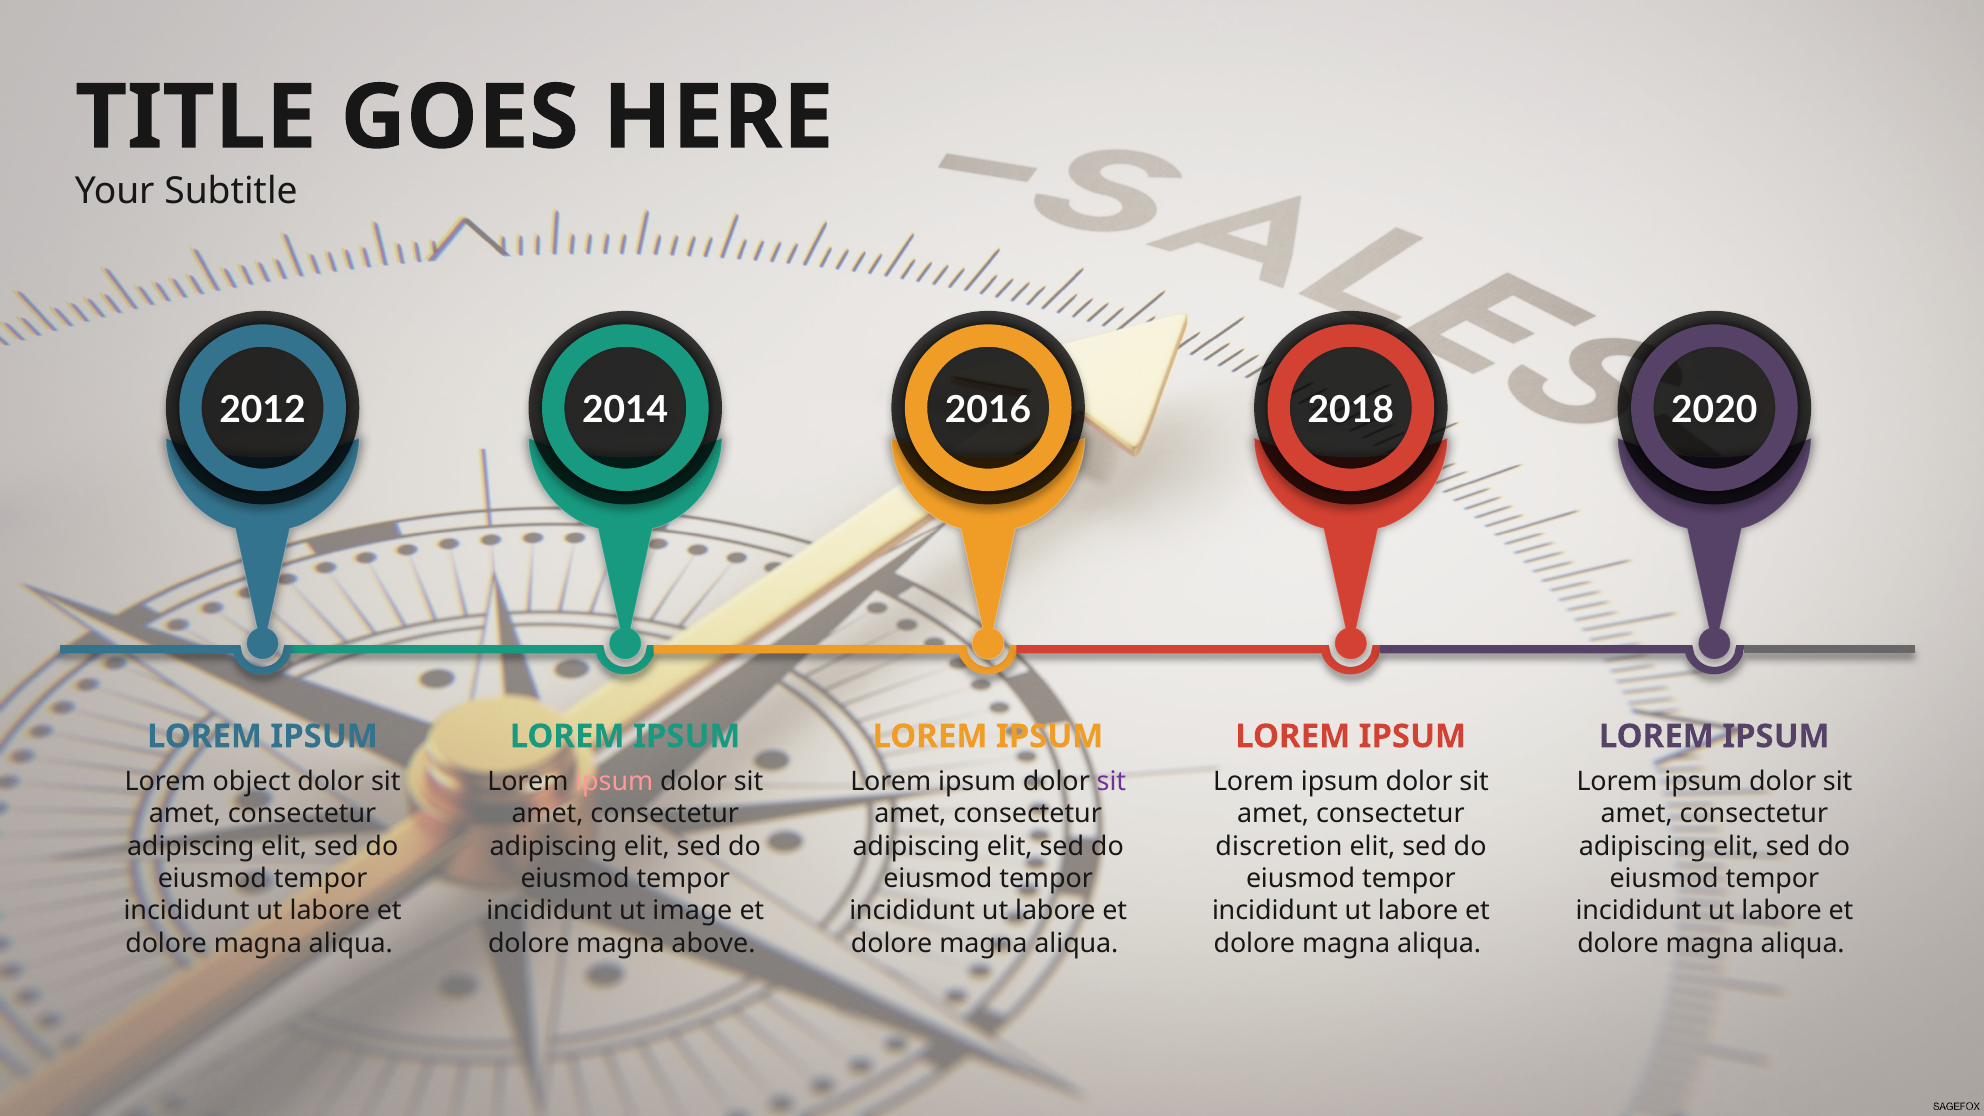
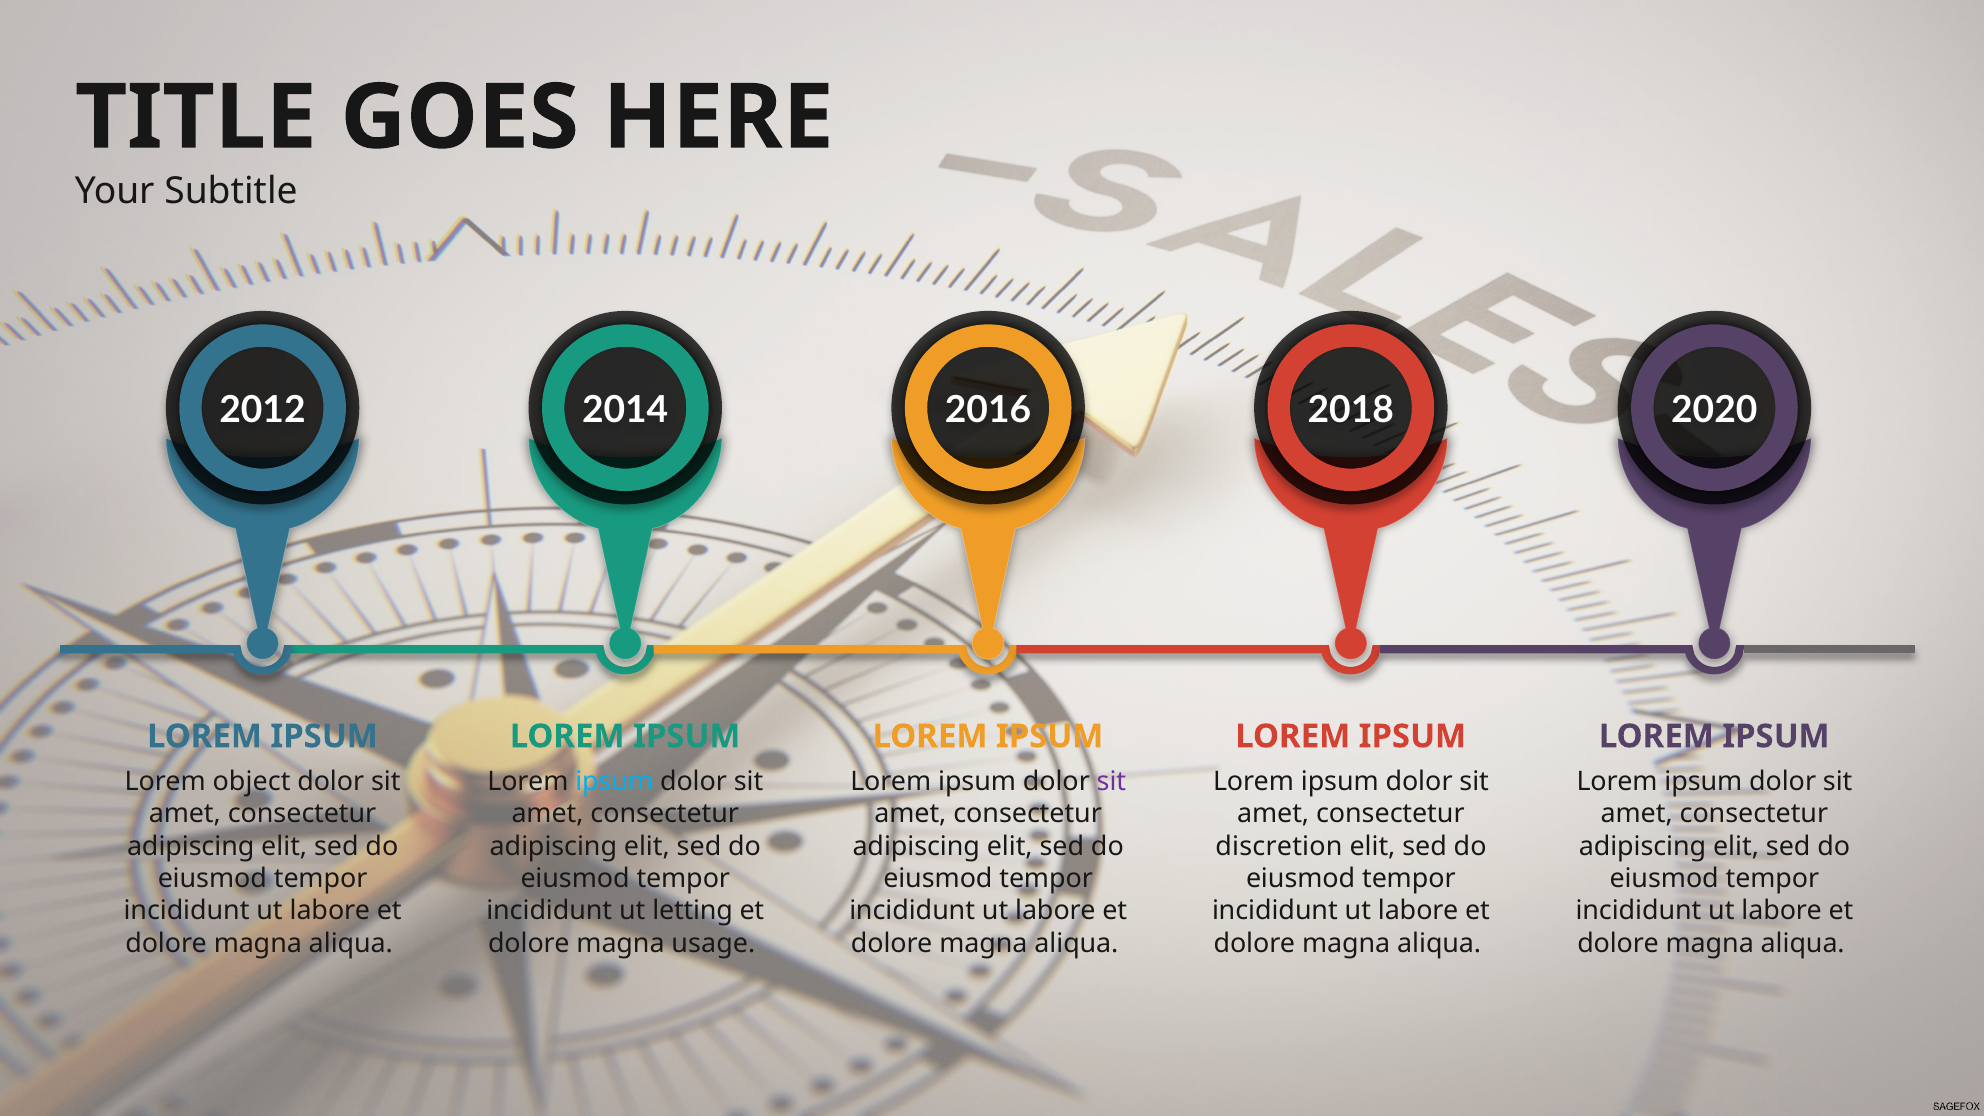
ipsum at (614, 782) colour: pink -> light blue
image: image -> letting
above: above -> usage
